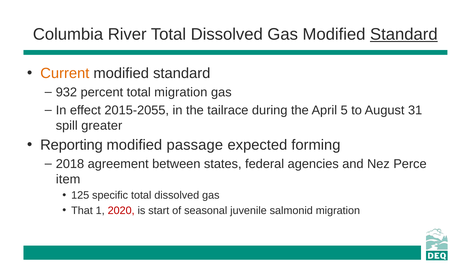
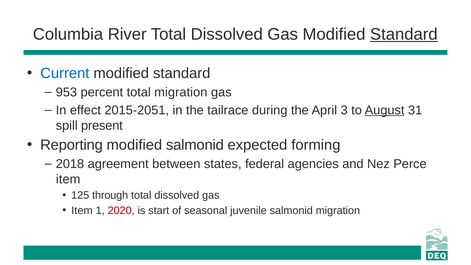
Current colour: orange -> blue
932: 932 -> 953
2015-2055: 2015-2055 -> 2015-2051
5: 5 -> 3
August underline: none -> present
greater: greater -> present
modified passage: passage -> salmonid
specific: specific -> through
That at (82, 210): That -> Item
